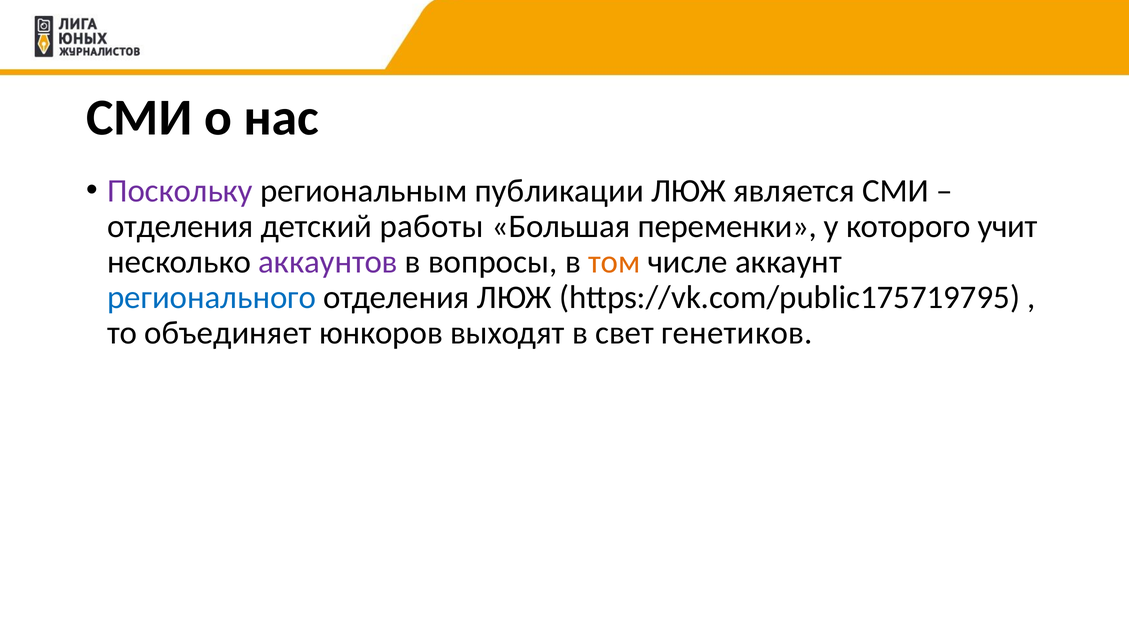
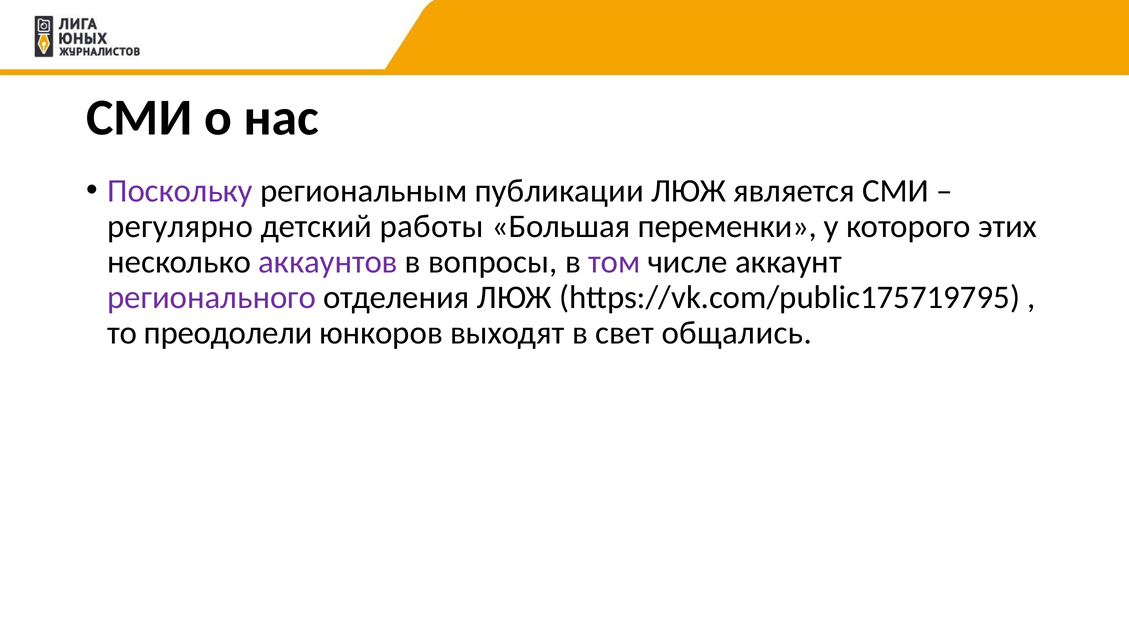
отделения at (180, 226): отделения -> регулярно
учит: учит -> этих
том colour: orange -> purple
регионального colour: blue -> purple
объединяет: объединяет -> преодолели
генетиков: генетиков -> общались
